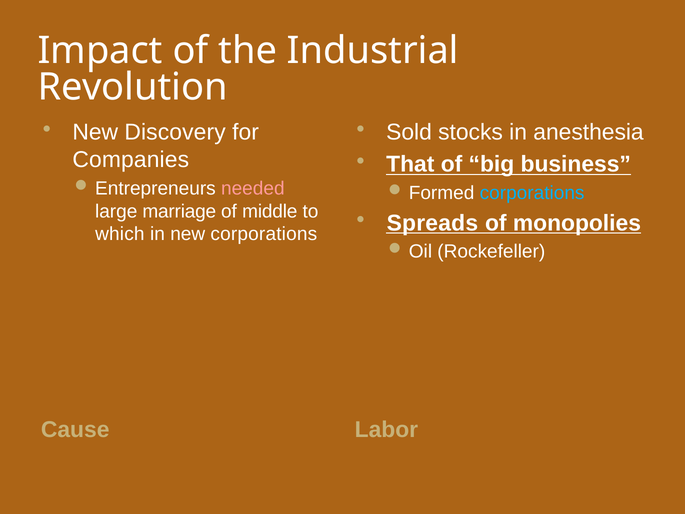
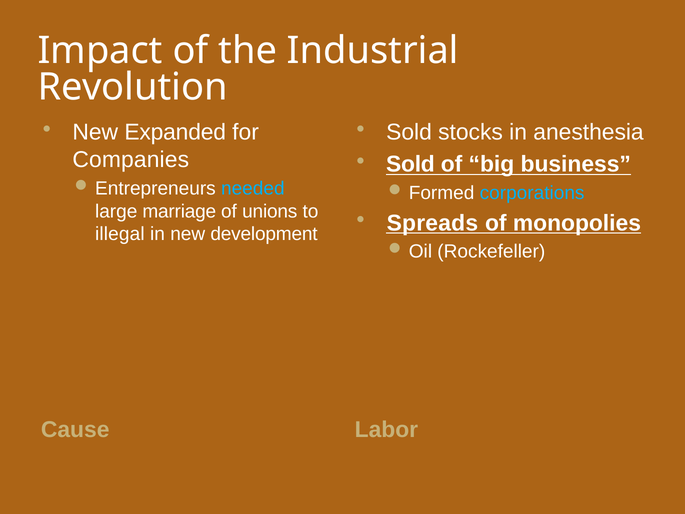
Discovery: Discovery -> Expanded
That at (410, 164): That -> Sold
needed colour: pink -> light blue
middle: middle -> unions
which: which -> illegal
new corporations: corporations -> development
